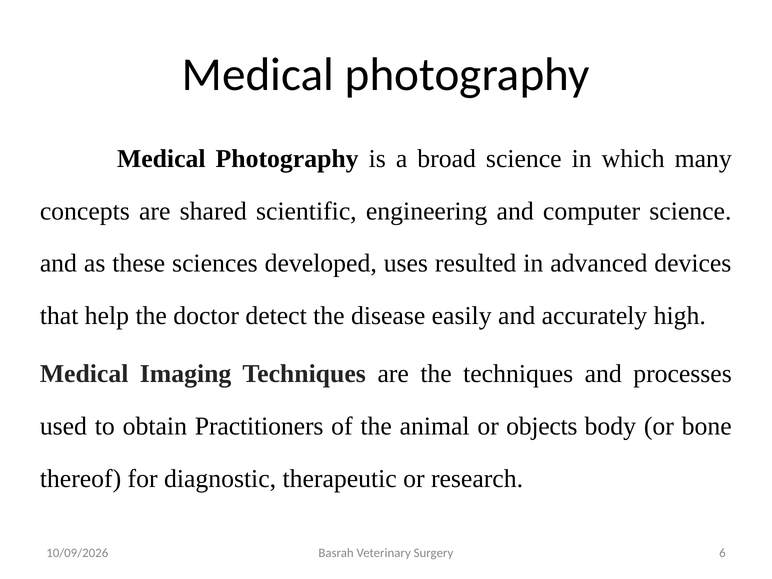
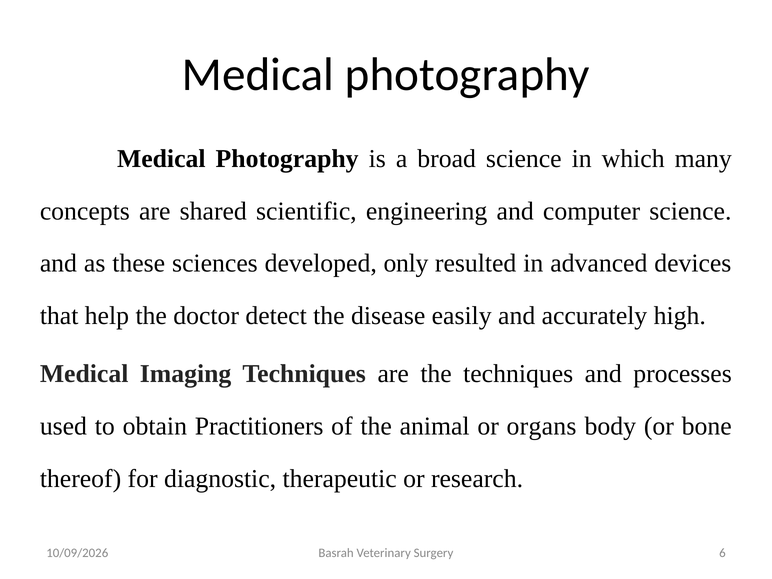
uses: uses -> only
objects: objects -> organs
